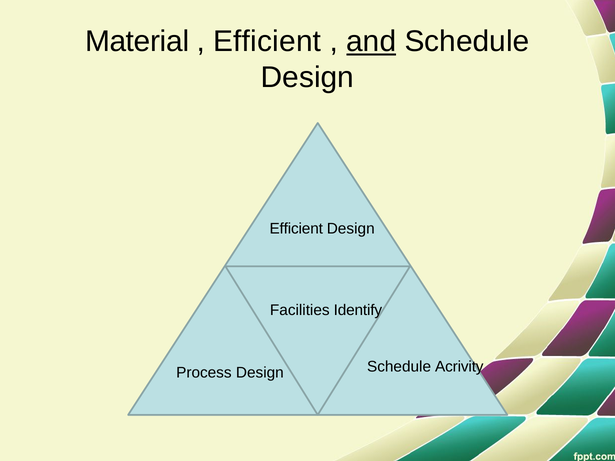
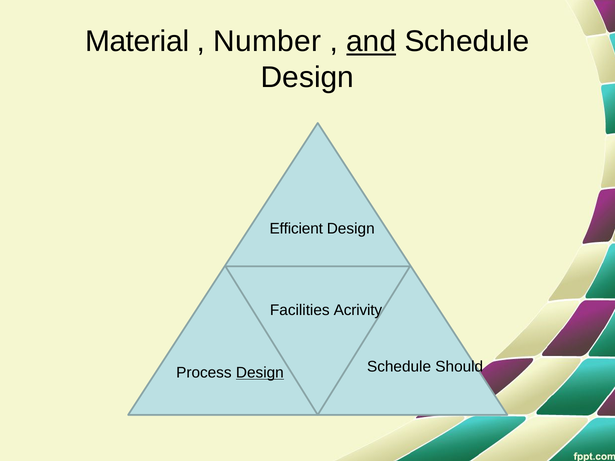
Efficient at (267, 42): Efficient -> Number
Identify: Identify -> Acrivity
Design at (260, 373) underline: none -> present
Acrivity: Acrivity -> Should
